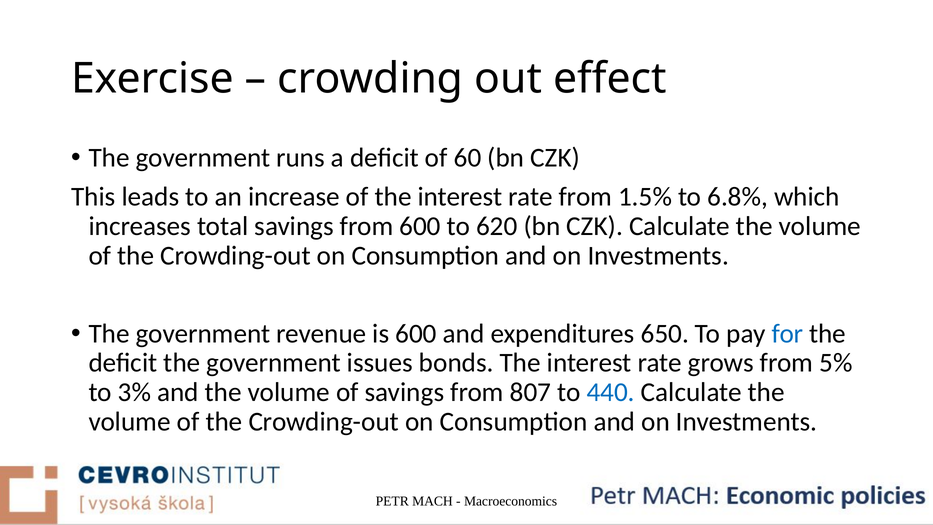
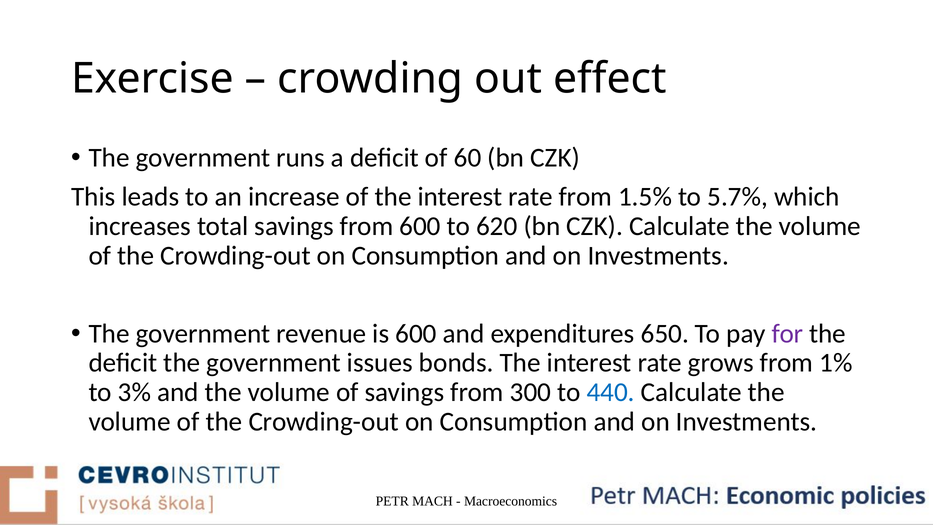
6.8%: 6.8% -> 5.7%
for colour: blue -> purple
5%: 5% -> 1%
807: 807 -> 300
